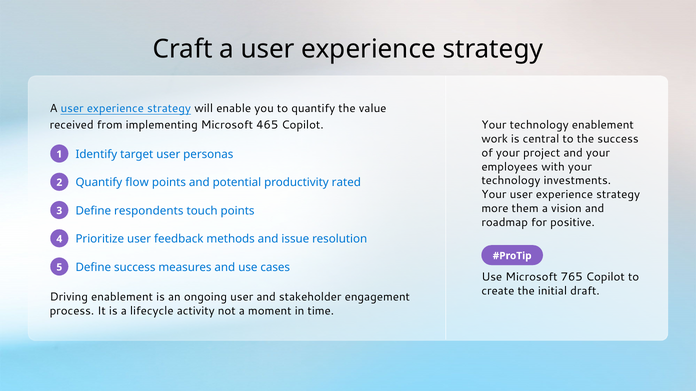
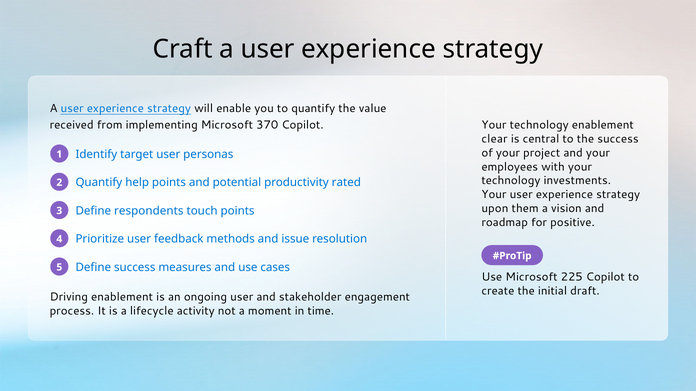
465: 465 -> 370
work: work -> clear
flow: flow -> help
more: more -> upon
765: 765 -> 225
